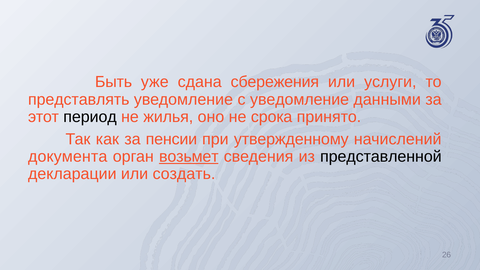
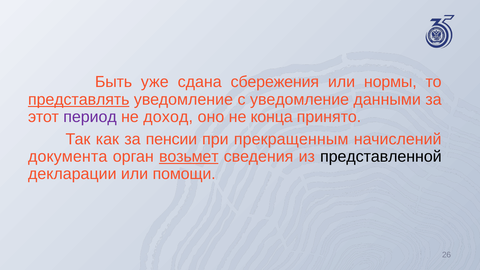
услуги: услуги -> нормы
представлять underline: none -> present
период colour: black -> purple
жилья: жилья -> доход
срока: срока -> конца
утвержденному: утвержденному -> прекращенным
создать: создать -> помощи
